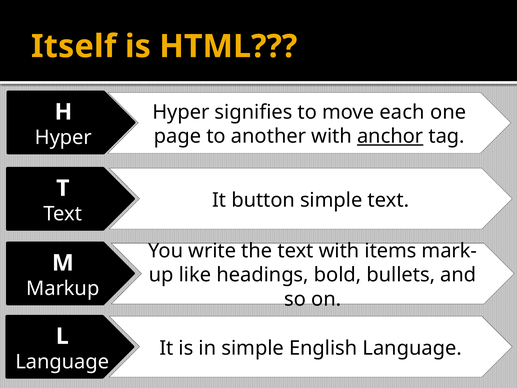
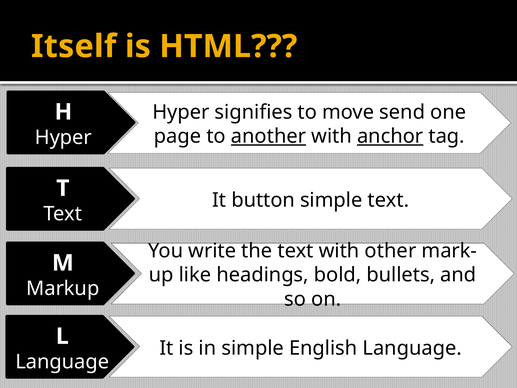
each: each -> send
another underline: none -> present
items: items -> other
